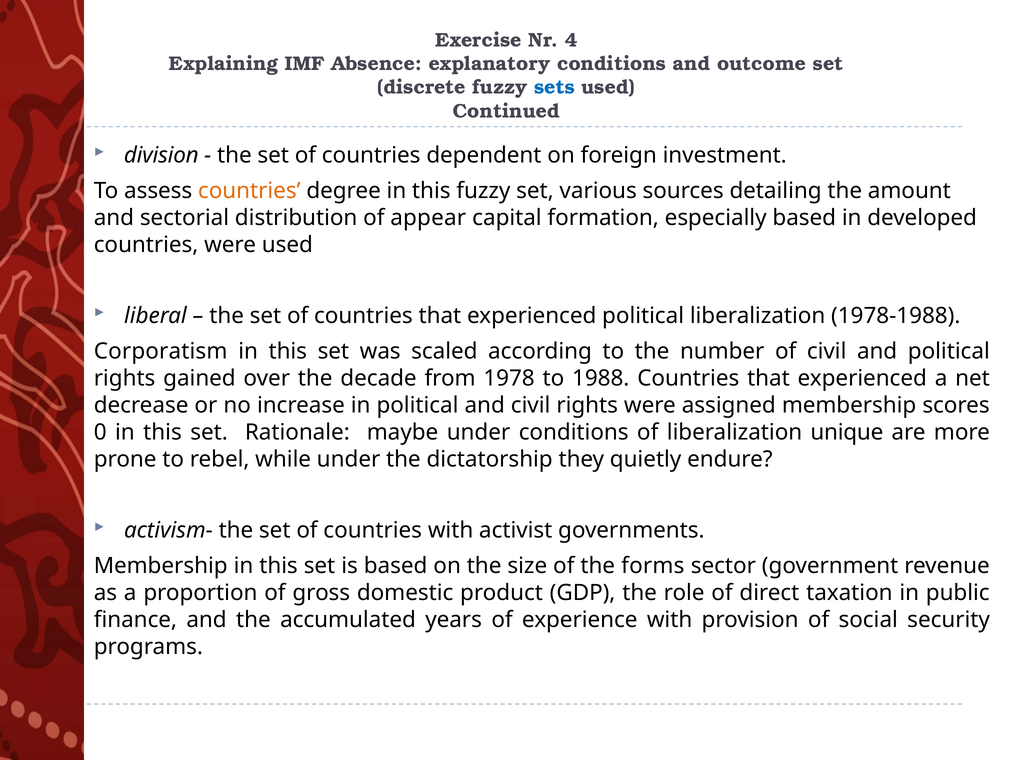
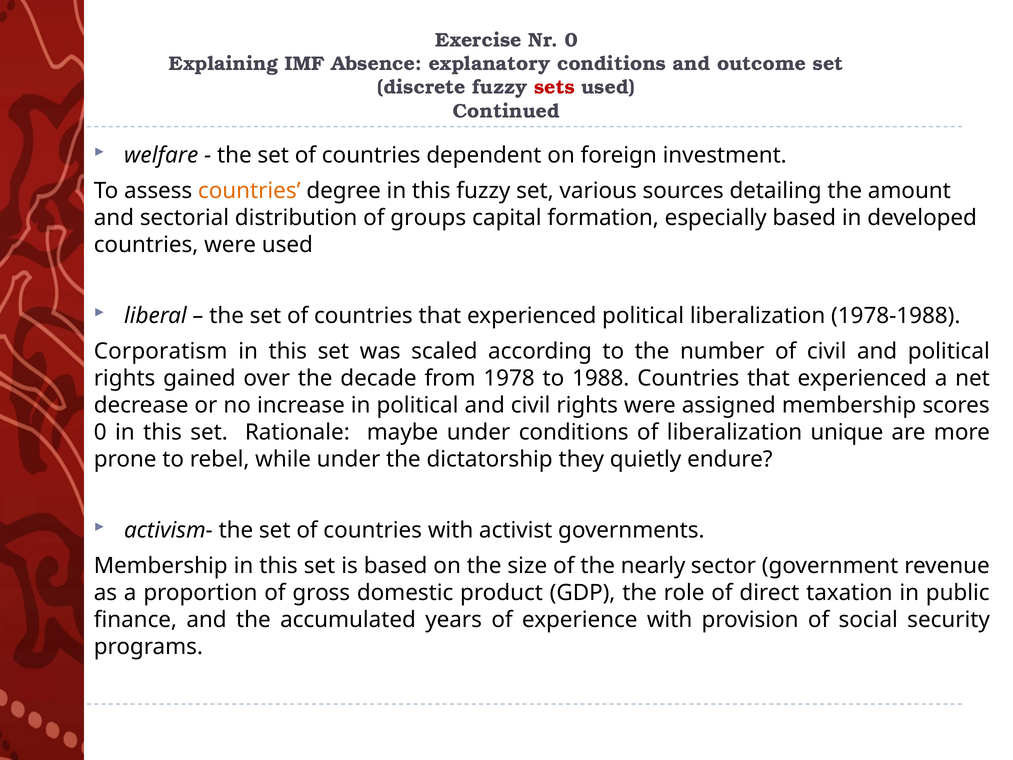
Nr 4: 4 -> 0
sets colour: blue -> red
division: division -> welfare
appear: appear -> groups
forms: forms -> nearly
